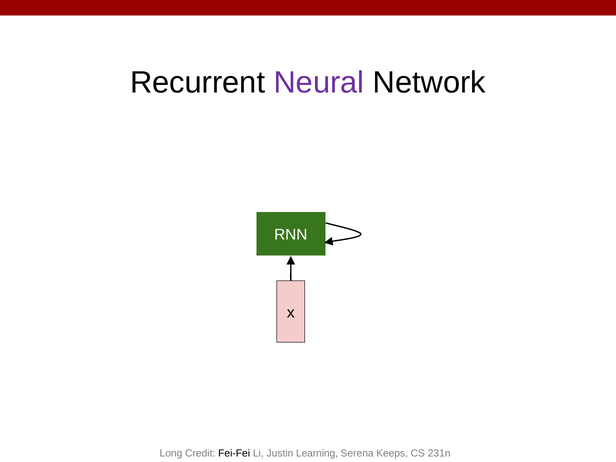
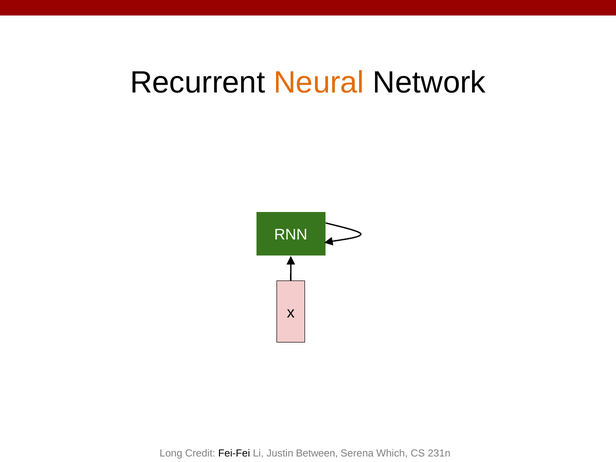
Neural colour: purple -> orange
Learning: Learning -> Between
Keeps: Keeps -> Which
